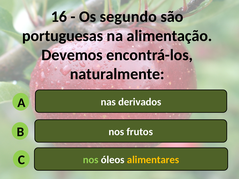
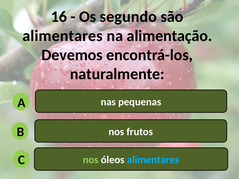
portuguesas at (63, 36): portuguesas -> alimentares
derivados: derivados -> pequenas
alimentares at (153, 160) colour: yellow -> light blue
